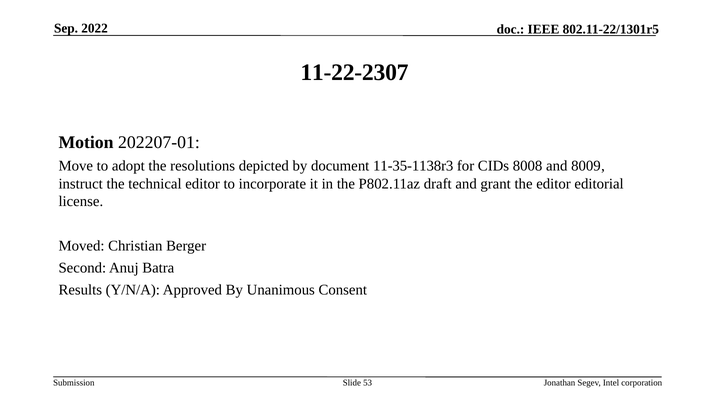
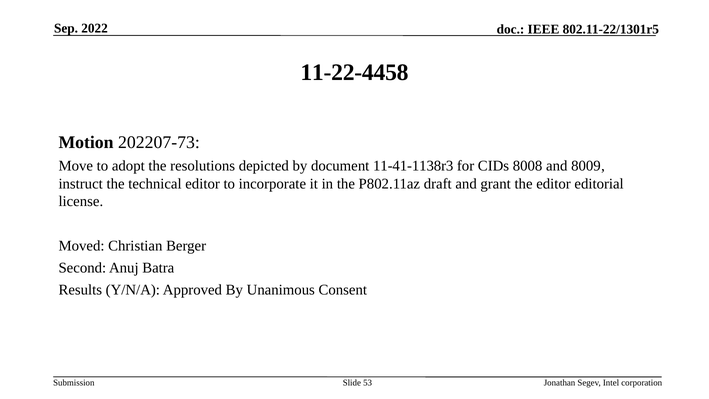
11-22-2307: 11-22-2307 -> 11-22-4458
202207-01: 202207-01 -> 202207-73
11-35-1138r3: 11-35-1138r3 -> 11-41-1138r3
